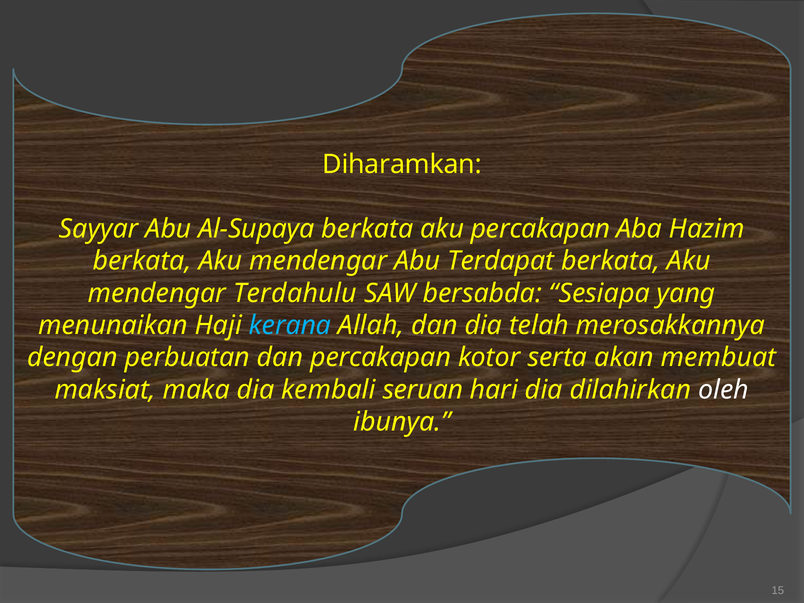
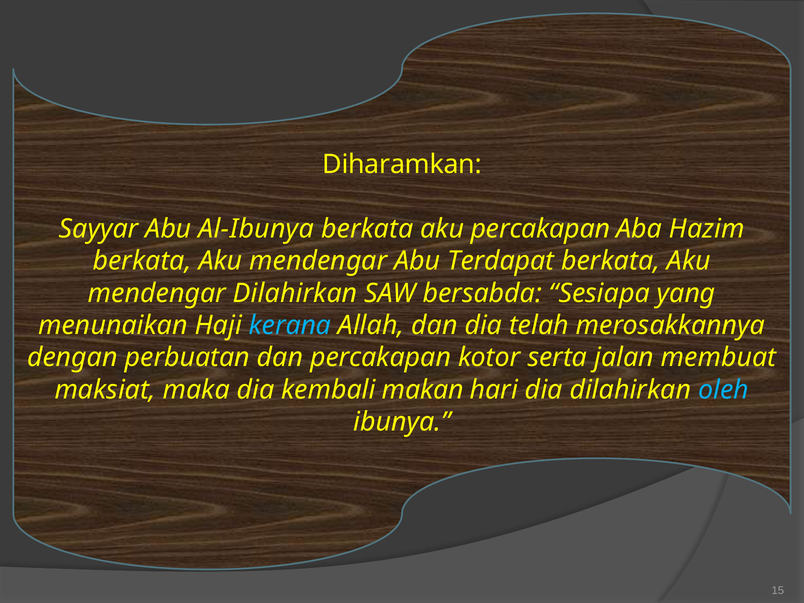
Al-Supaya: Al-Supaya -> Al-Ibunya
mendengar Terdahulu: Terdahulu -> Dilahirkan
akan: akan -> jalan
seruan: seruan -> makan
oleh colour: white -> light blue
